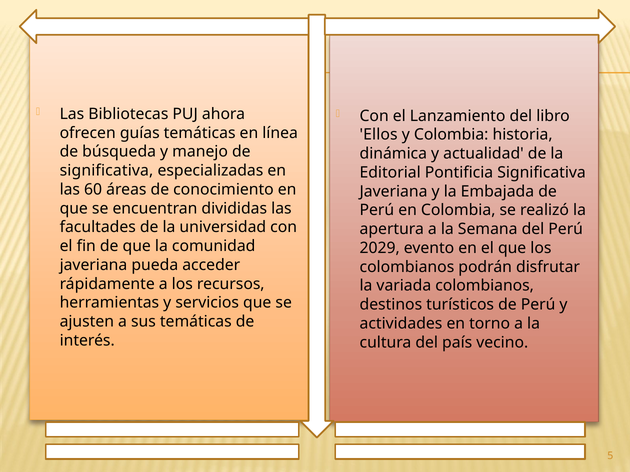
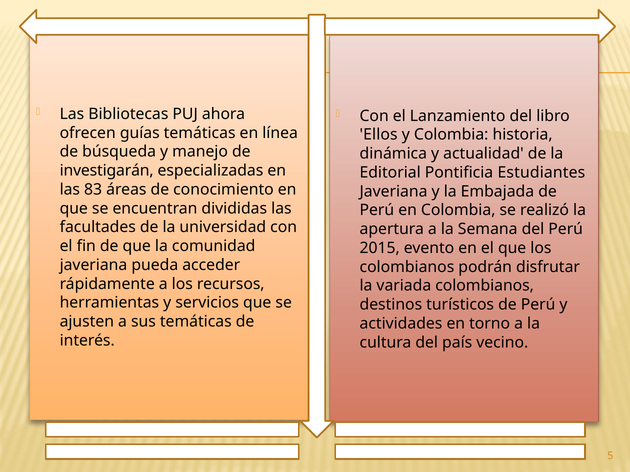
significativa at (106, 171): significativa -> investigarán
Pontificia Significativa: Significativa -> Estudiantes
60: 60 -> 83
2029: 2029 -> 2015
